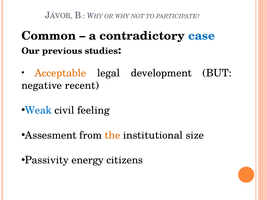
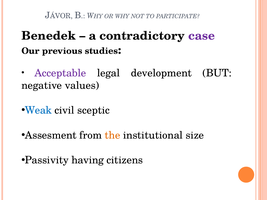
Common: Common -> Benedek
case colour: blue -> purple
Acceptable colour: orange -> purple
recent: recent -> values
feeling: feeling -> sceptic
energy: energy -> having
